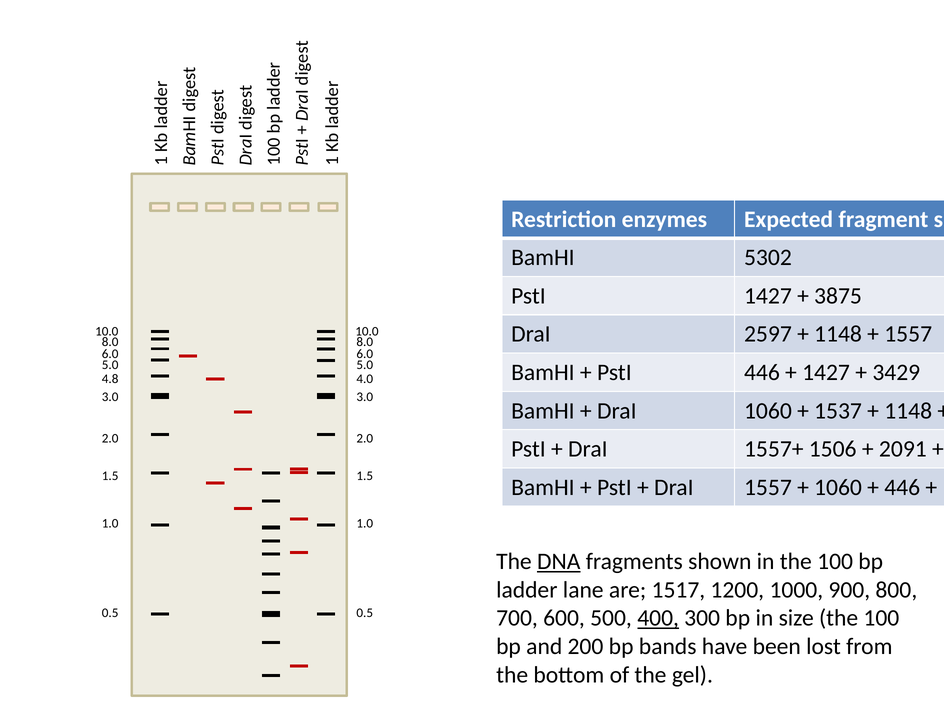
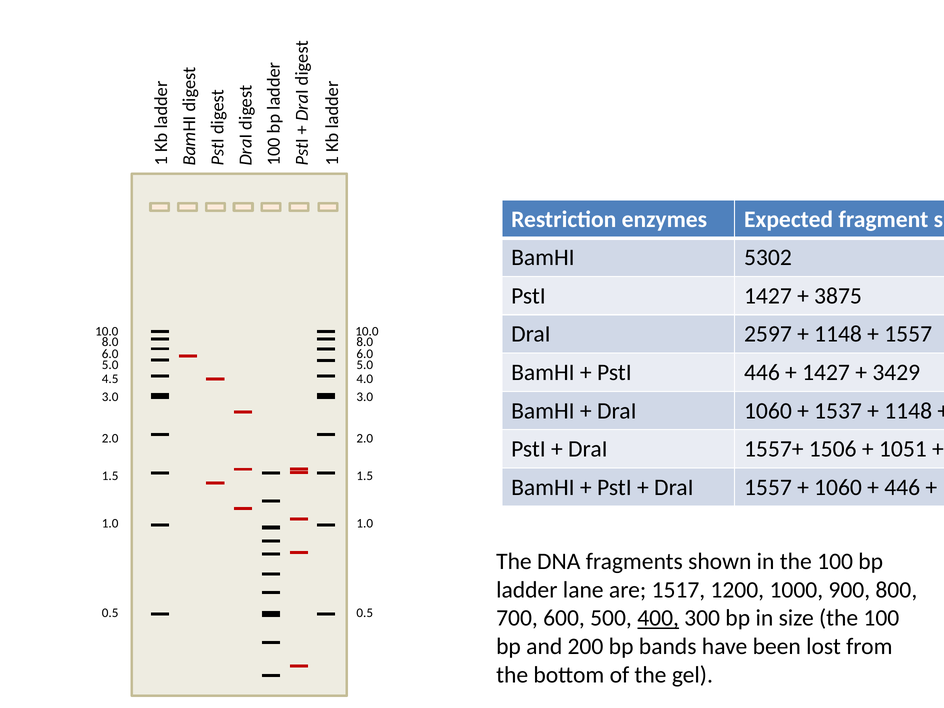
4.8: 4.8 -> 4.5
2091: 2091 -> 1051
DNA underline: present -> none
